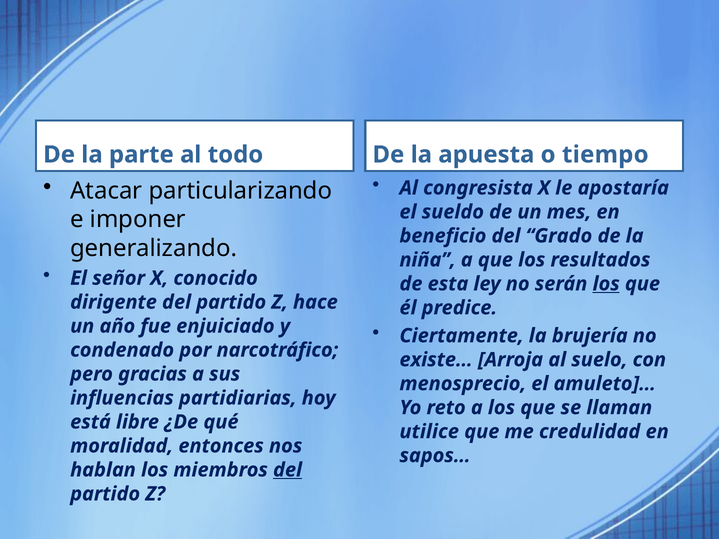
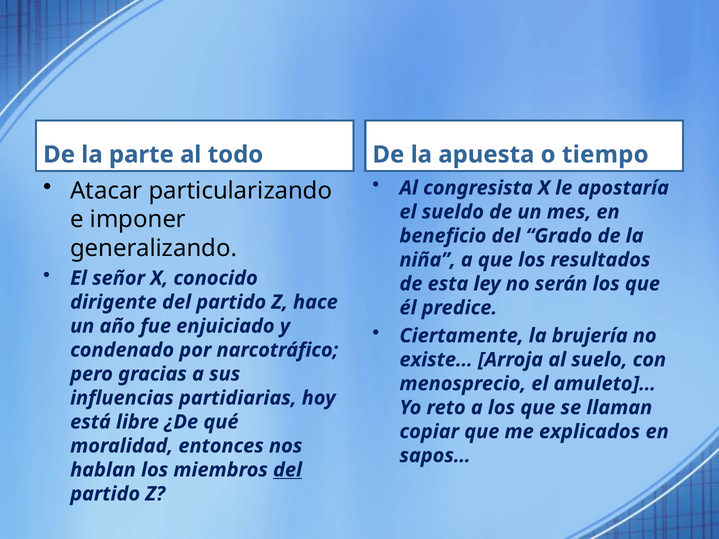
los at (606, 284) underline: present -> none
utilice: utilice -> copiar
credulidad: credulidad -> explicados
